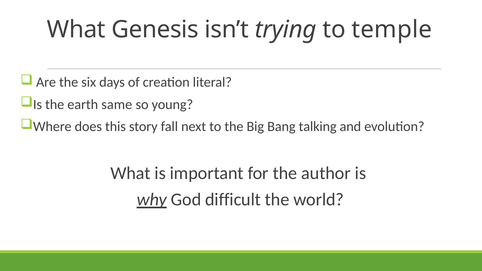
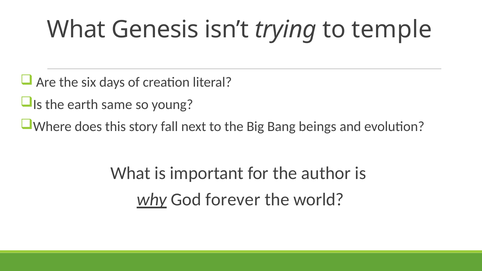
talking: talking -> beings
difficult: difficult -> forever
